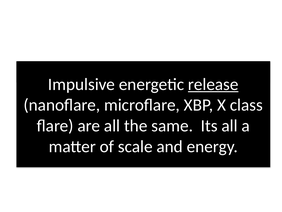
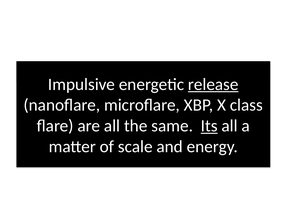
Its underline: none -> present
